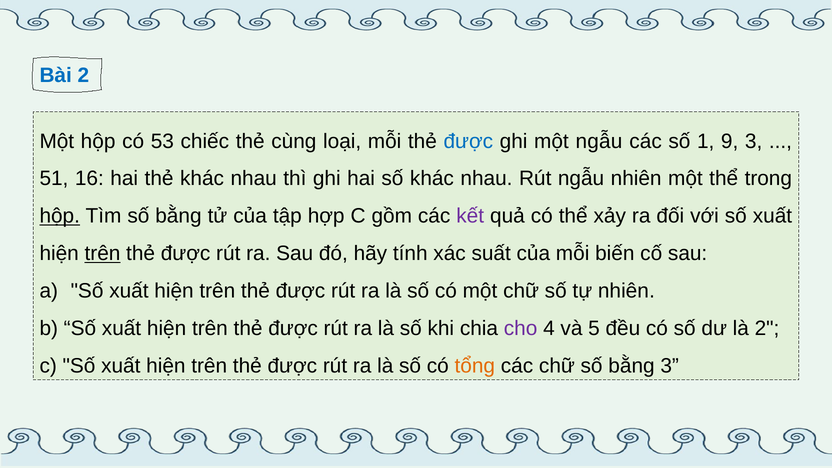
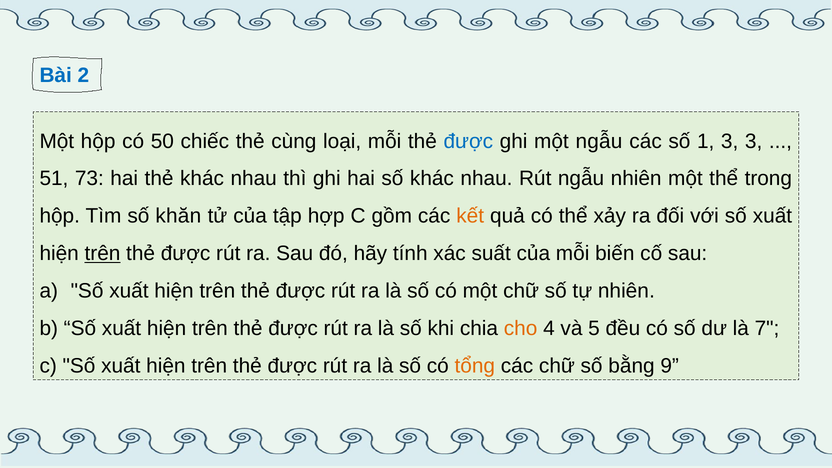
53: 53 -> 50
1 9: 9 -> 3
16: 16 -> 73
hộp at (60, 216) underline: present -> none
Tìm số bằng: bằng -> khăn
kết colour: purple -> orange
cho colour: purple -> orange
là 2: 2 -> 7
bằng 3: 3 -> 9
